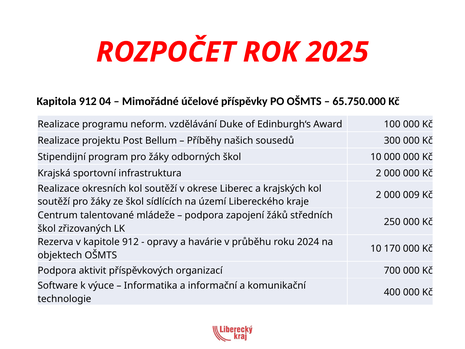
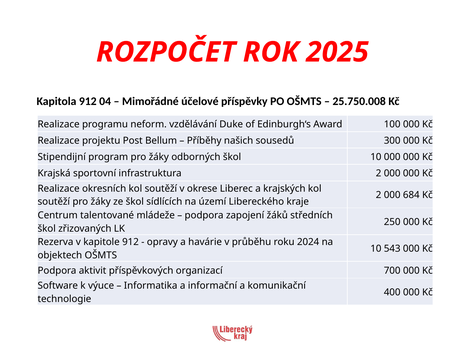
65.750.000: 65.750.000 -> 25.750.008
009: 009 -> 684
170: 170 -> 543
